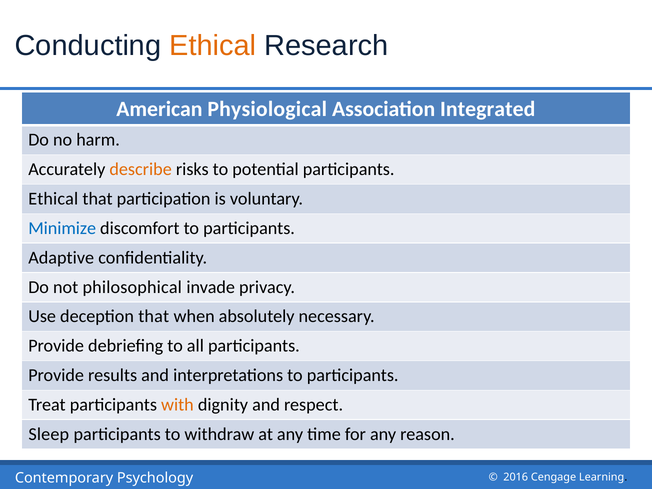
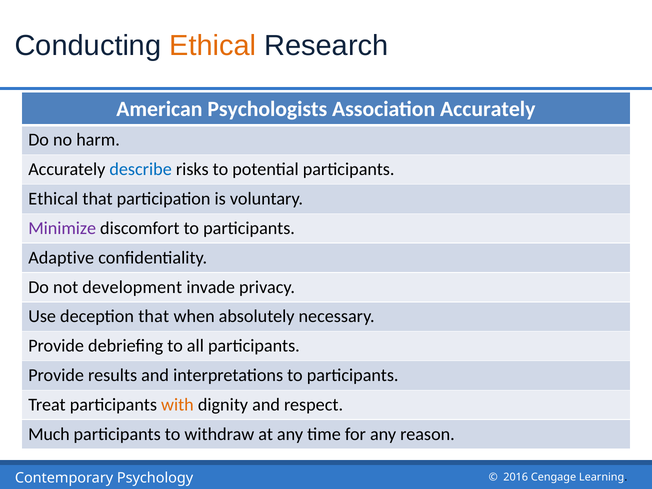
Physiological: Physiological -> Psychologists
Association Integrated: Integrated -> Accurately
describe colour: orange -> blue
Minimize colour: blue -> purple
philosophical: philosophical -> development
Sleep: Sleep -> Much
